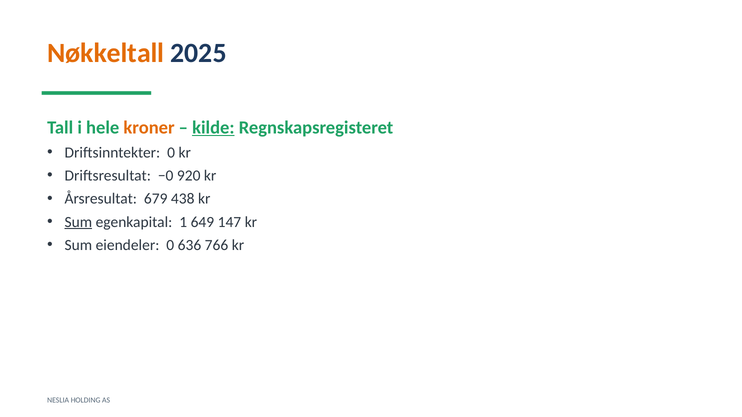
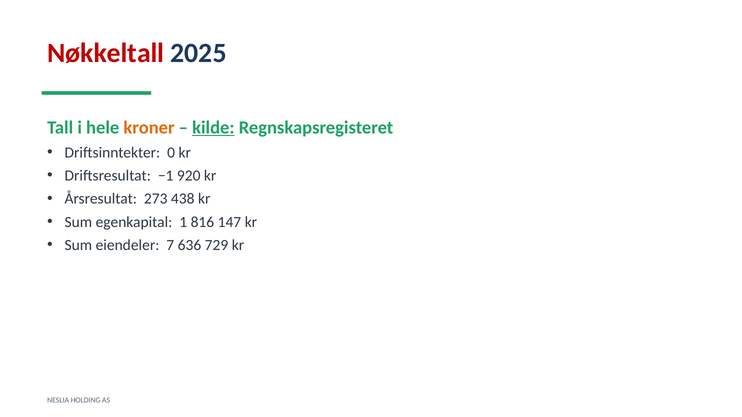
Nøkkeltall colour: orange -> red
−0: −0 -> −1
679: 679 -> 273
Sum at (78, 222) underline: present -> none
649: 649 -> 816
eiendeler 0: 0 -> 7
766: 766 -> 729
